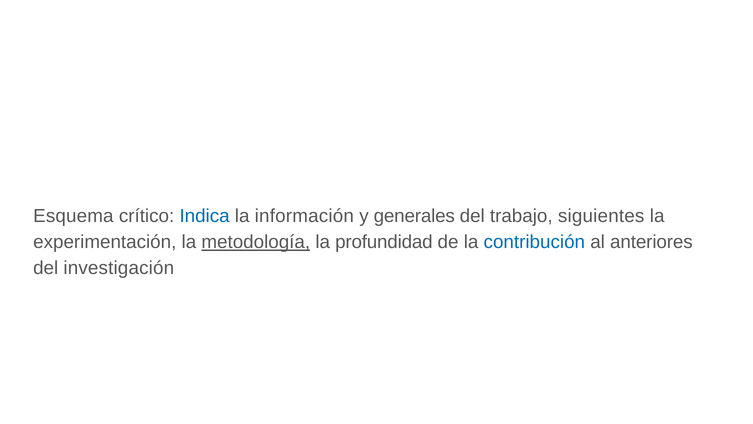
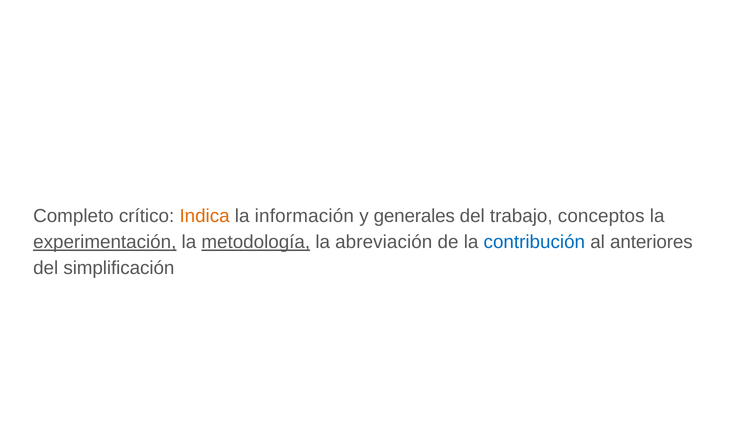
Esquema: Esquema -> Completo
Indica colour: blue -> orange
siguientes: siguientes -> conceptos
experimentación underline: none -> present
profundidad: profundidad -> abreviación
investigación: investigación -> simplificación
